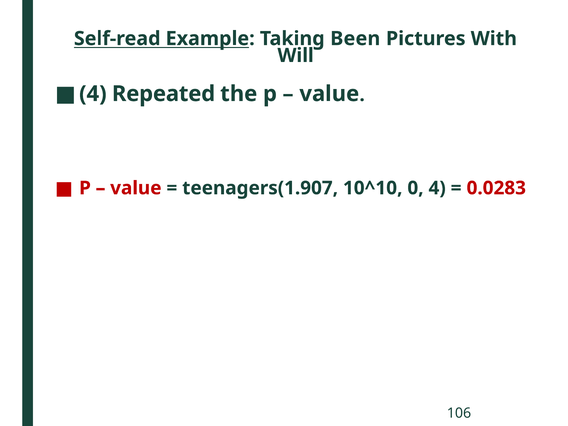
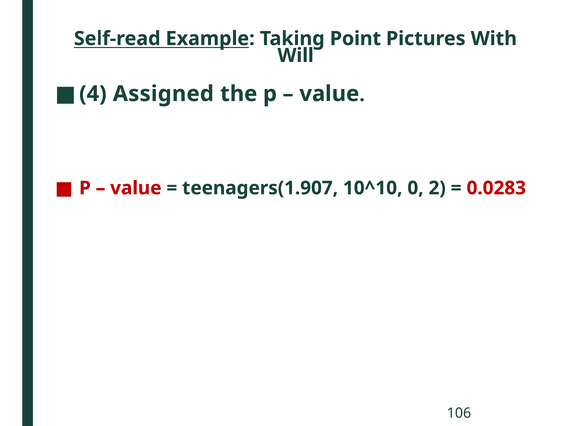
Been: Been -> Point
Repeated: Repeated -> Assigned
0 4: 4 -> 2
